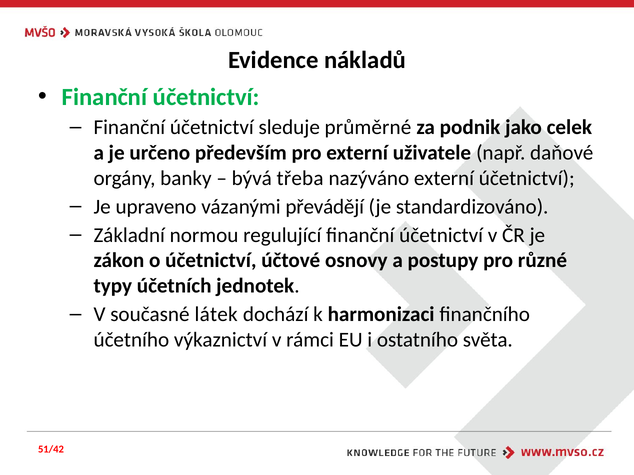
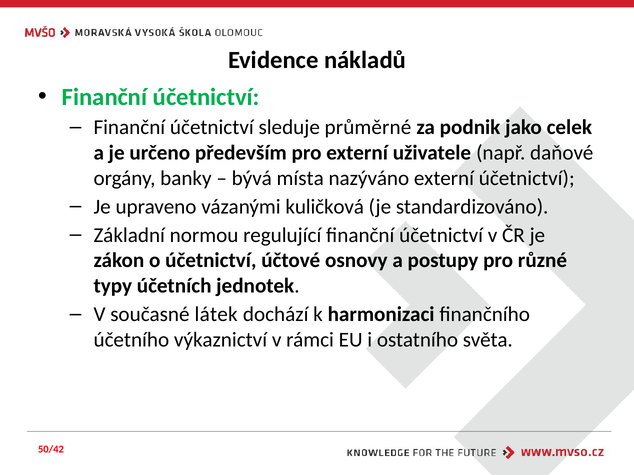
třeba: třeba -> místa
převádějí: převádějí -> kuličková
51/42: 51/42 -> 50/42
